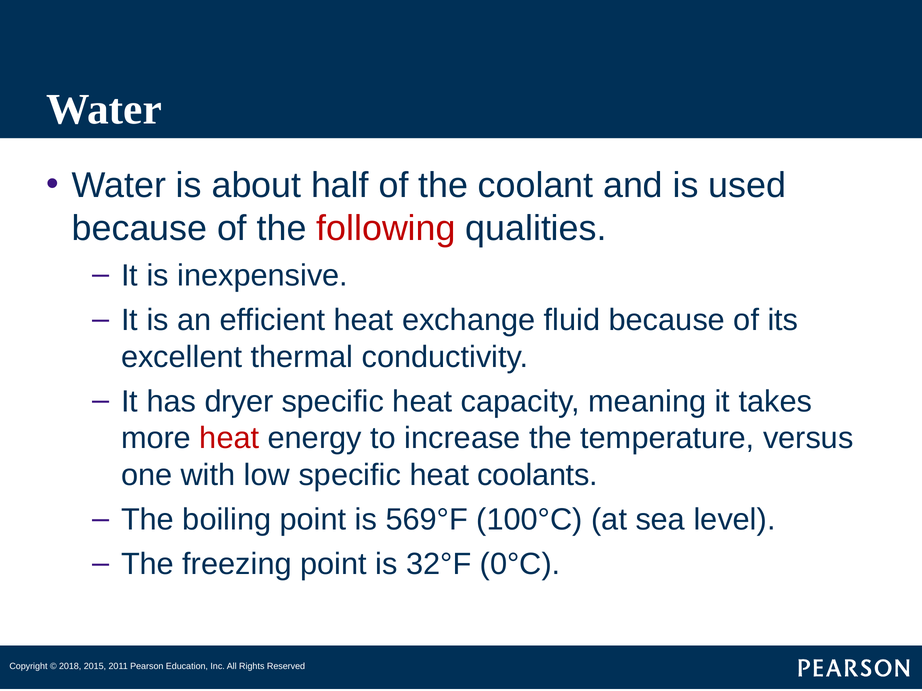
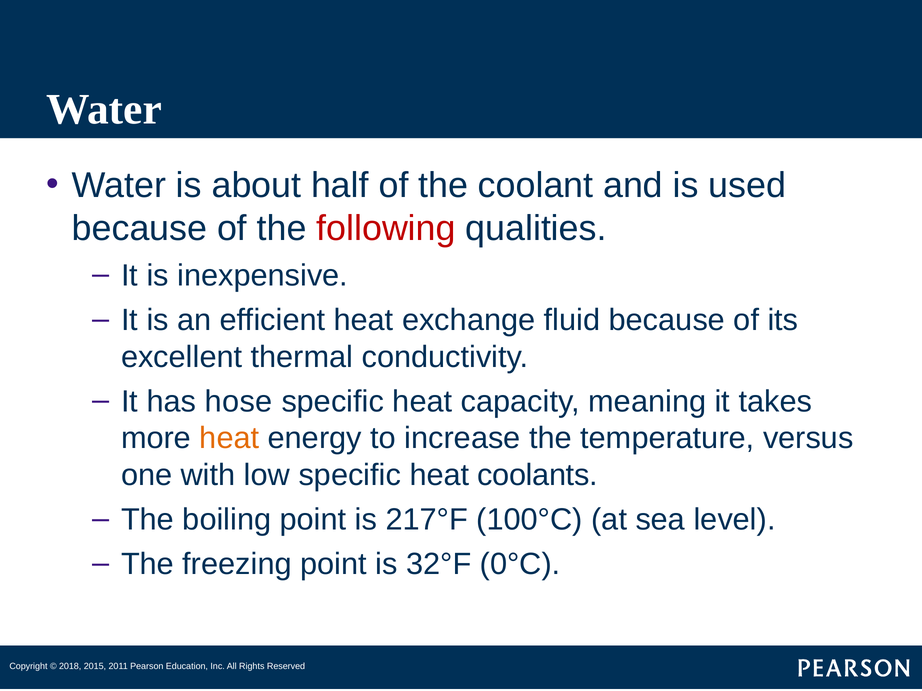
dryer: dryer -> hose
heat at (229, 439) colour: red -> orange
569°F: 569°F -> 217°F
